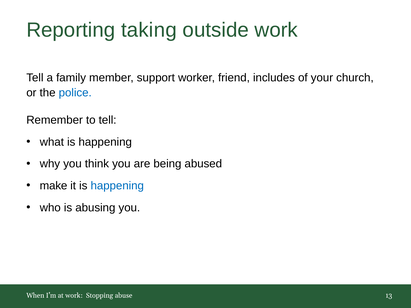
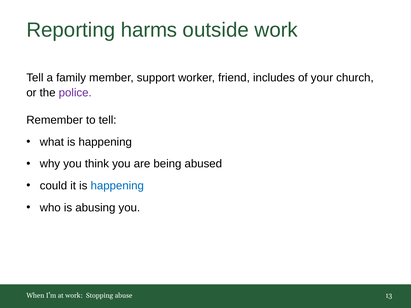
taking: taking -> harms
police colour: blue -> purple
make: make -> could
